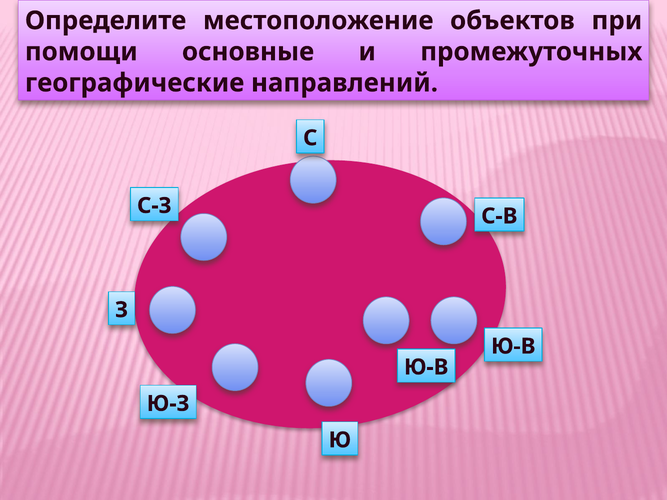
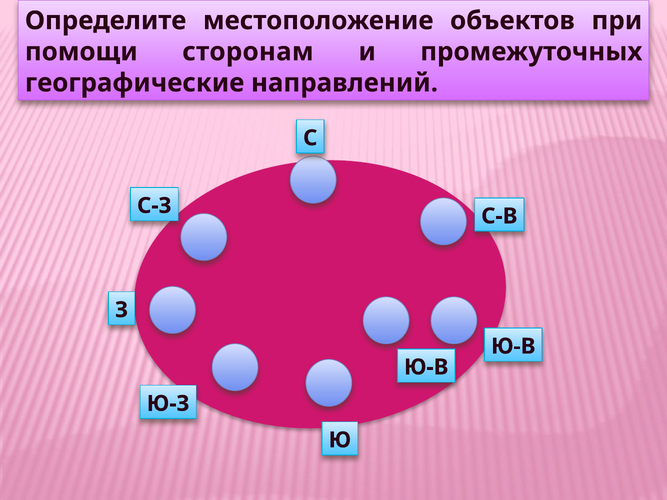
основные: основные -> сторонам
